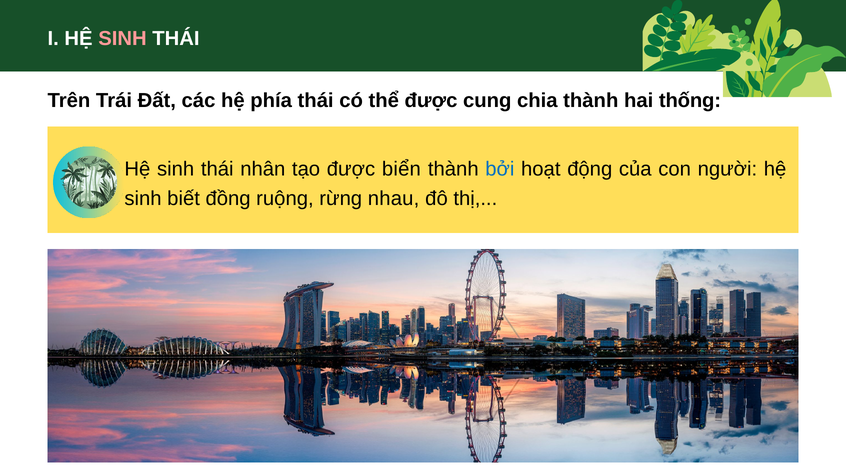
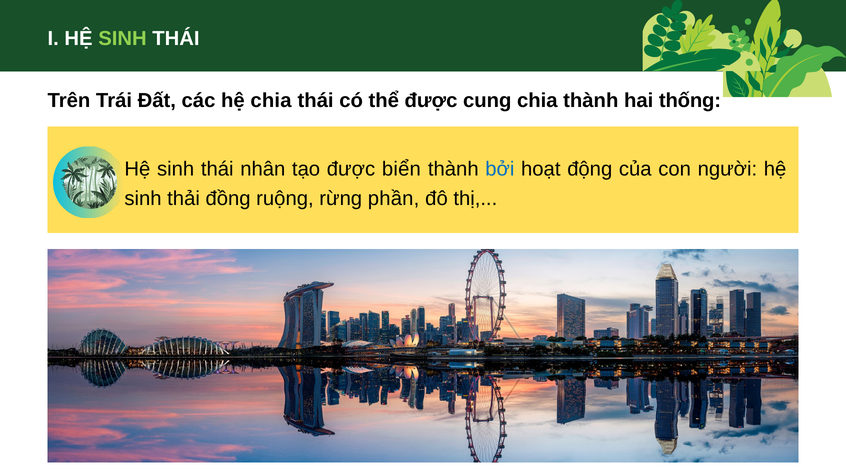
SINH at (122, 39) colour: pink -> light green
hệ phía: phía -> chia
biết: biết -> thải
nhau: nhau -> phần
